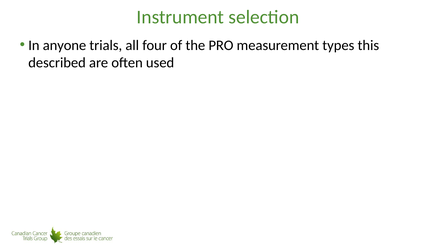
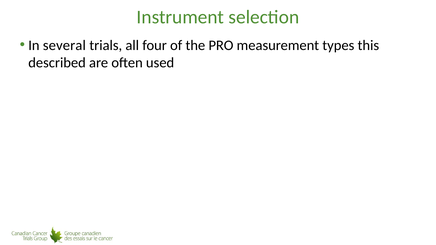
anyone: anyone -> several
